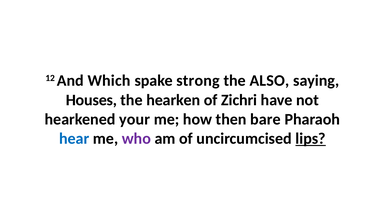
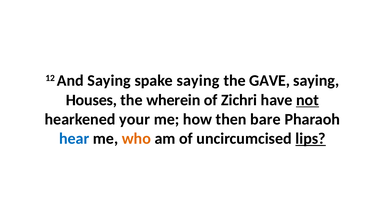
And Which: Which -> Saying
spake strong: strong -> saying
ALSO: ALSO -> GAVE
hearken: hearken -> wherein
not underline: none -> present
who colour: purple -> orange
